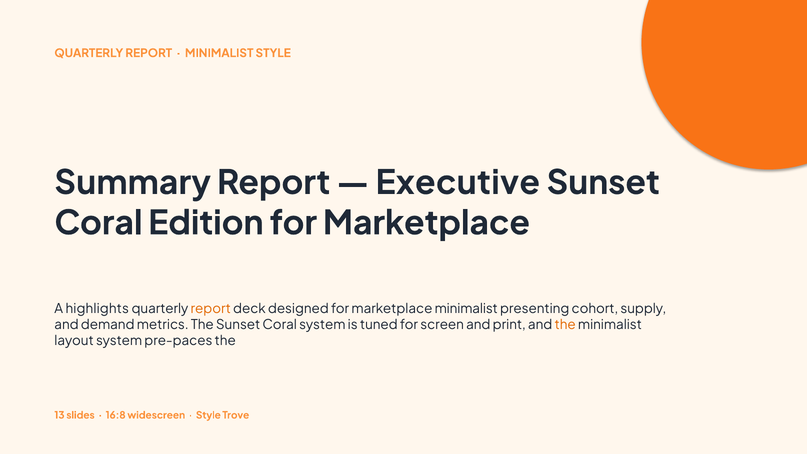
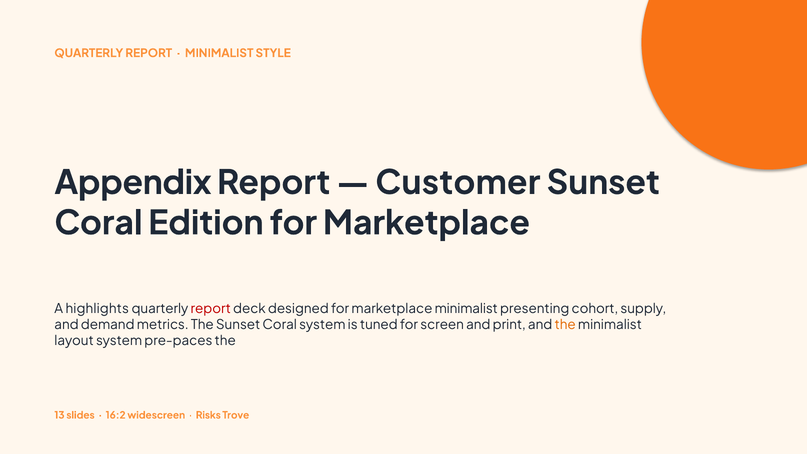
Summary: Summary -> Appendix
Executive: Executive -> Customer
report at (211, 309) colour: orange -> red
16:8: 16:8 -> 16:2
Style at (208, 415): Style -> Risks
